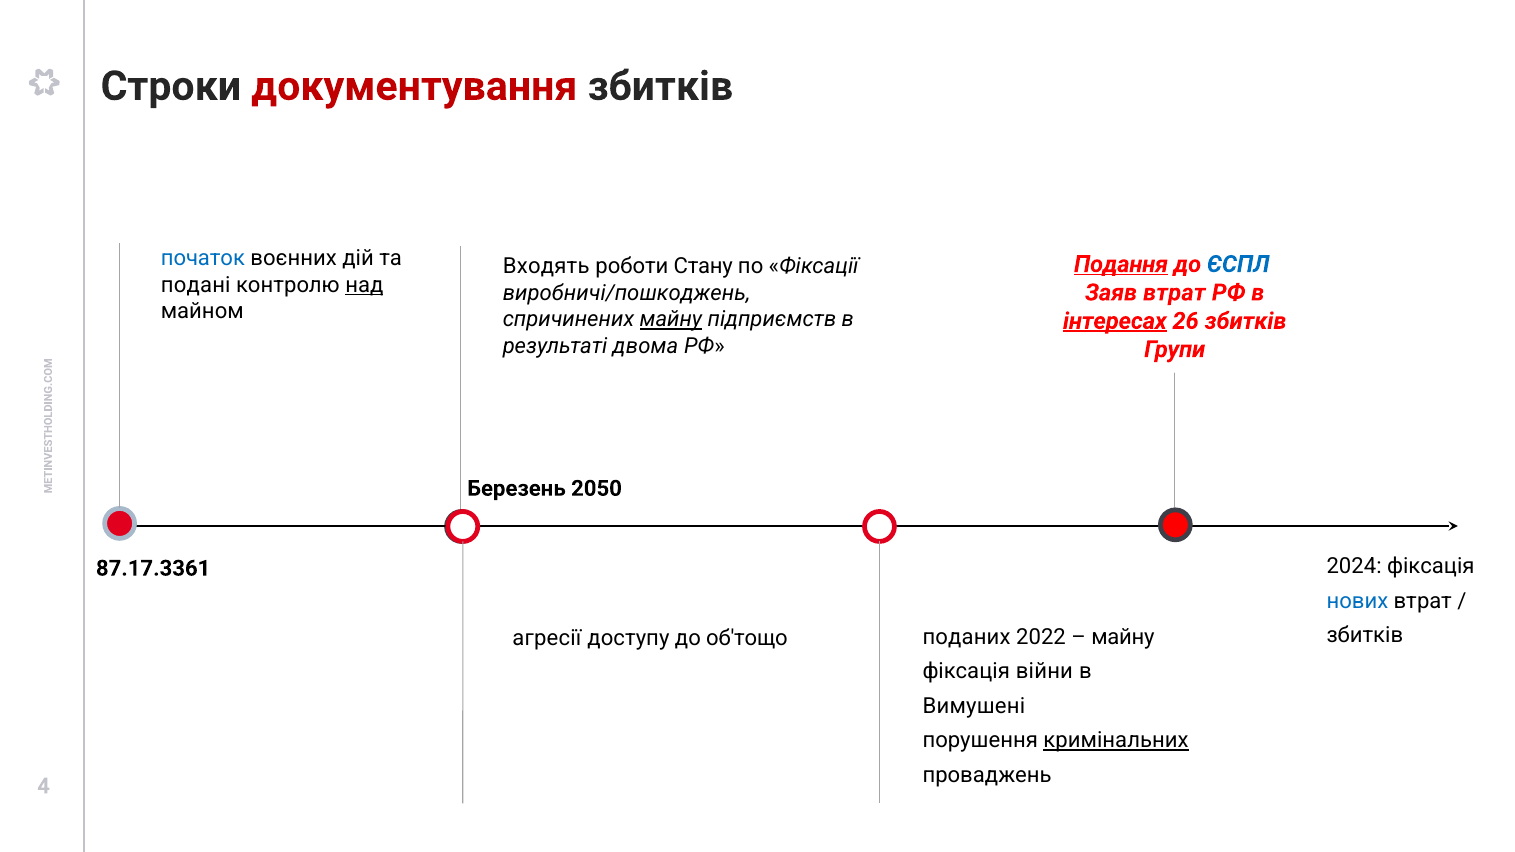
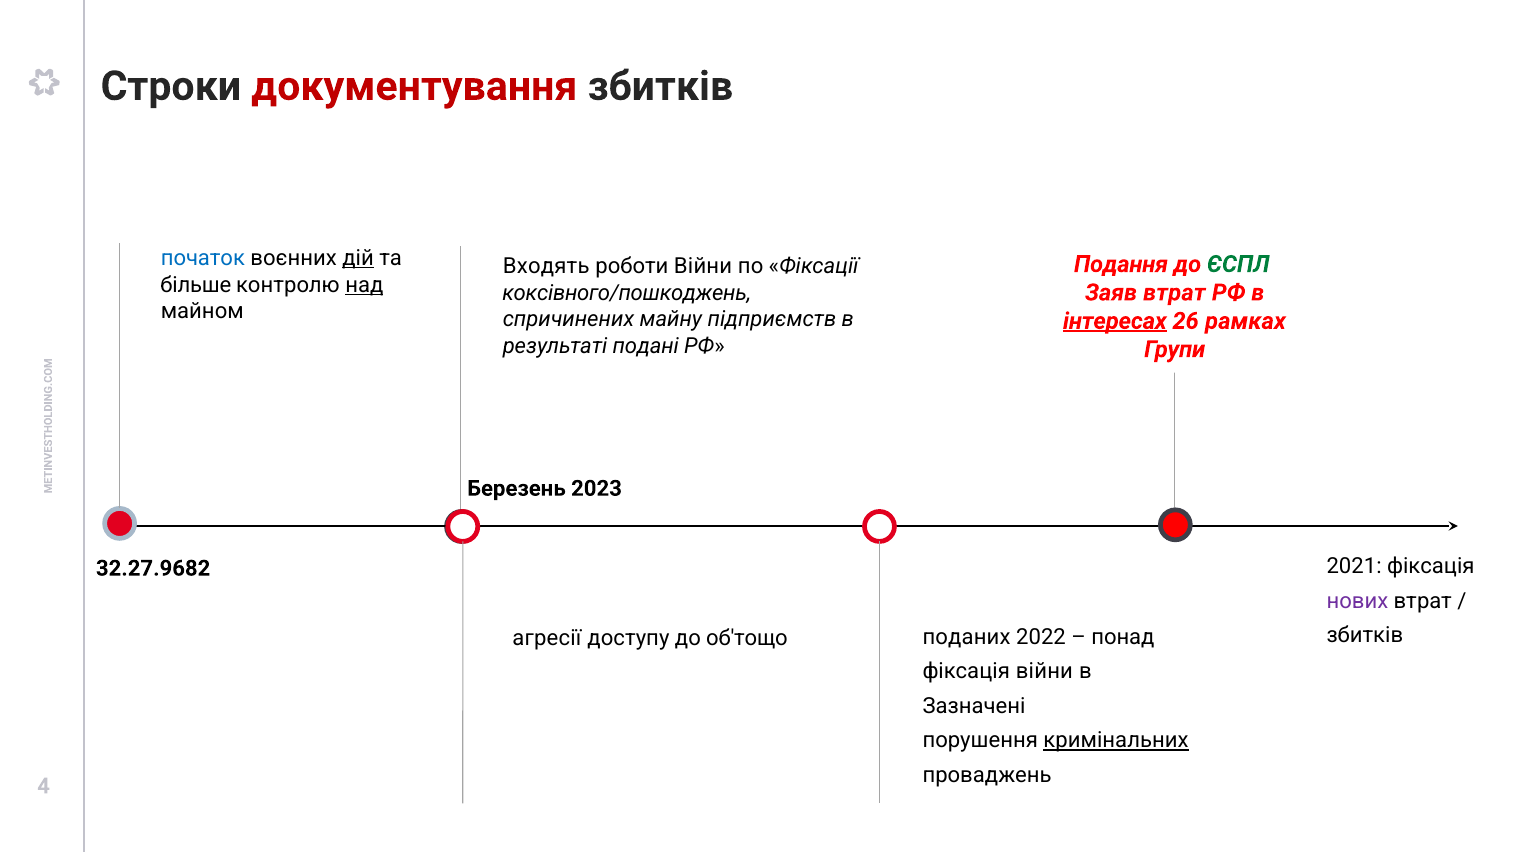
дій underline: none -> present
Подання underline: present -> none
ЄСПЛ colour: blue -> green
роботи Стану: Стану -> Війни
подані: подані -> більше
виробничі/пошкоджень: виробничі/пошкоджень -> коксівного/пошкоджень
майну at (671, 319) underline: present -> none
26 збитків: збитків -> рамках
двома: двома -> подані
2050: 2050 -> 2023
2024: 2024 -> 2021
87.17.3361: 87.17.3361 -> 32.27.9682
нових colour: blue -> purple
майну at (1123, 637): майну -> понад
Вимушені: Вимушені -> Зазначені
